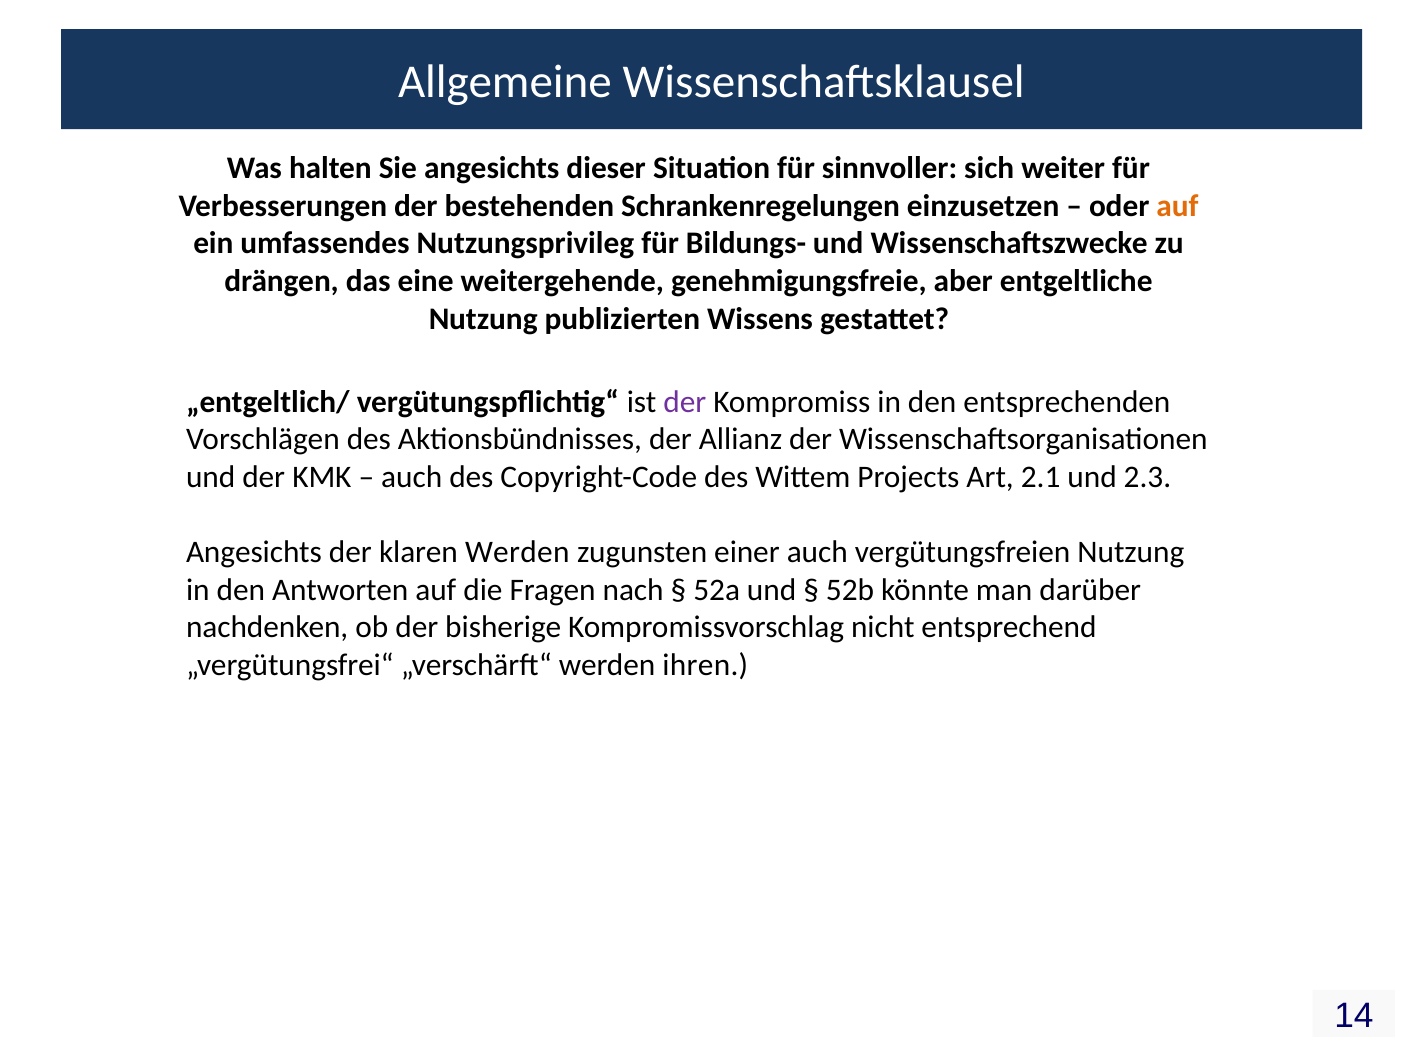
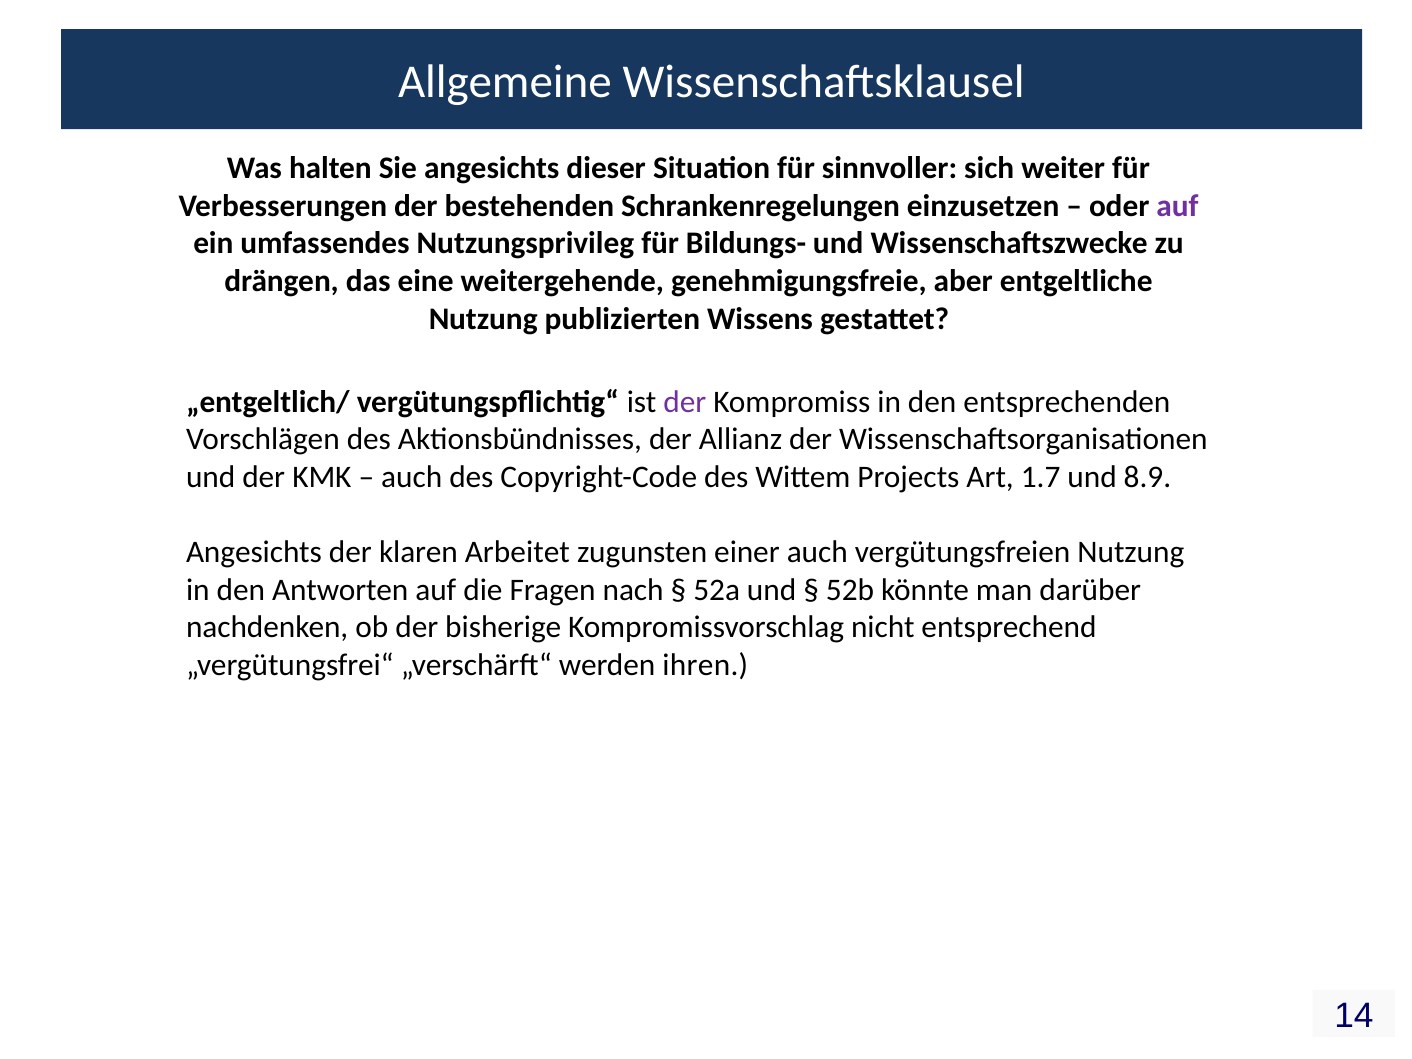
auf at (1177, 206) colour: orange -> purple
2.1: 2.1 -> 1.7
2.3: 2.3 -> 8.9
klaren Werden: Werden -> Arbeitet
